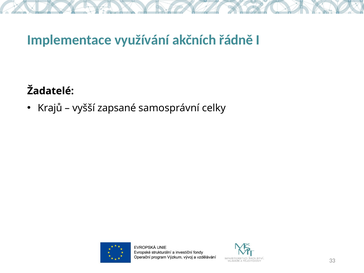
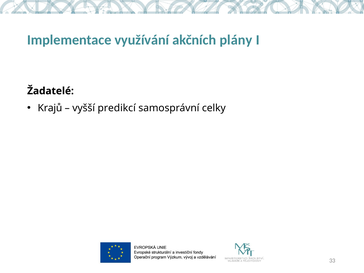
řádně: řádně -> plány
zapsané: zapsané -> predikcí
